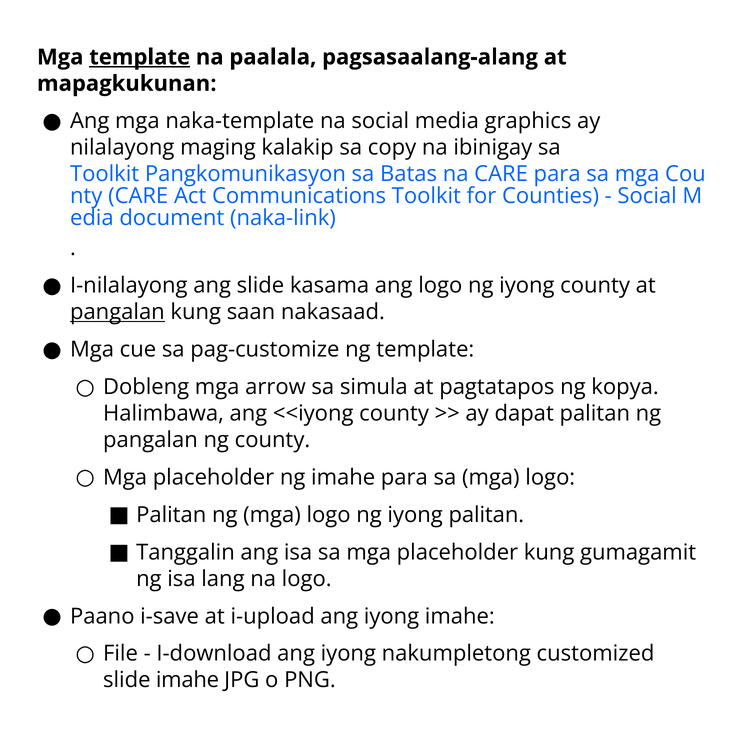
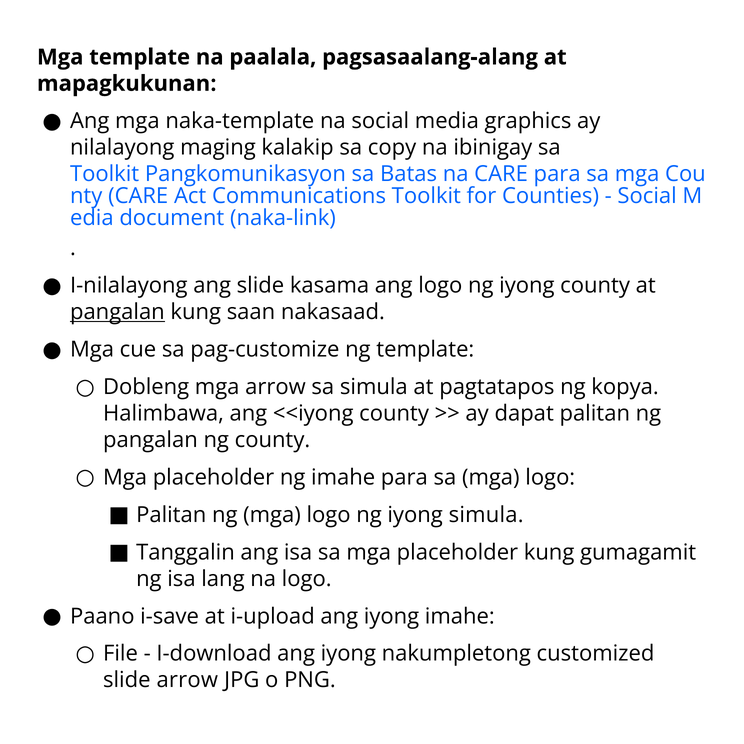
template at (140, 57) underline: present -> none
iyong palitan: palitan -> simula
slide imahe: imahe -> arrow
